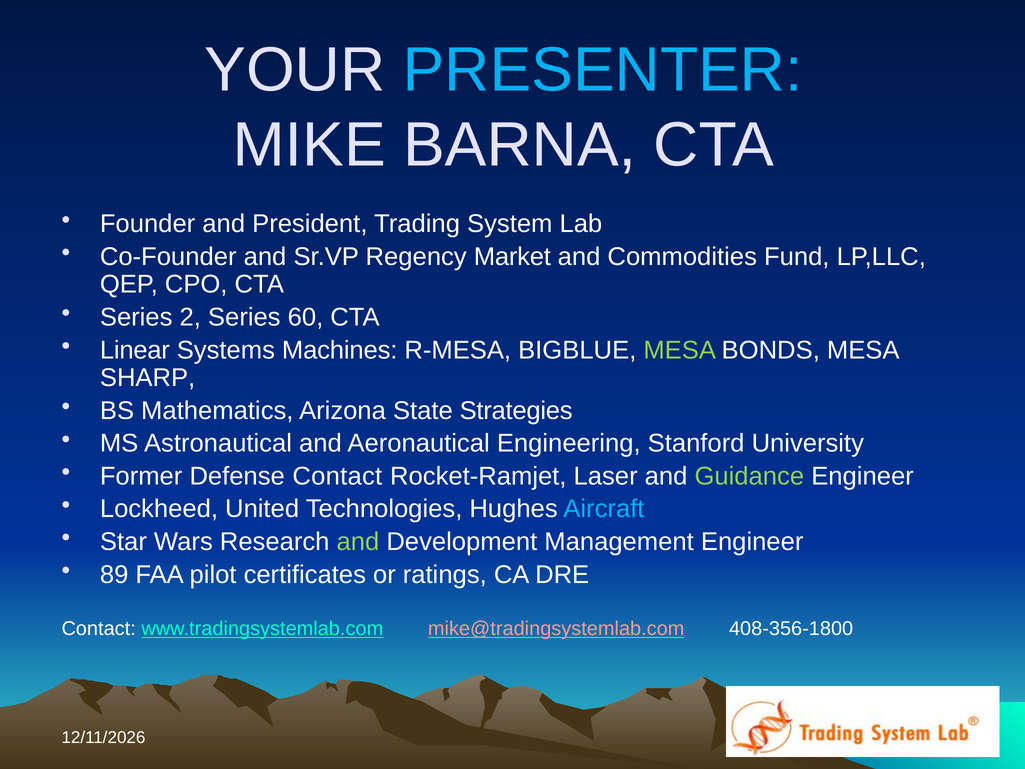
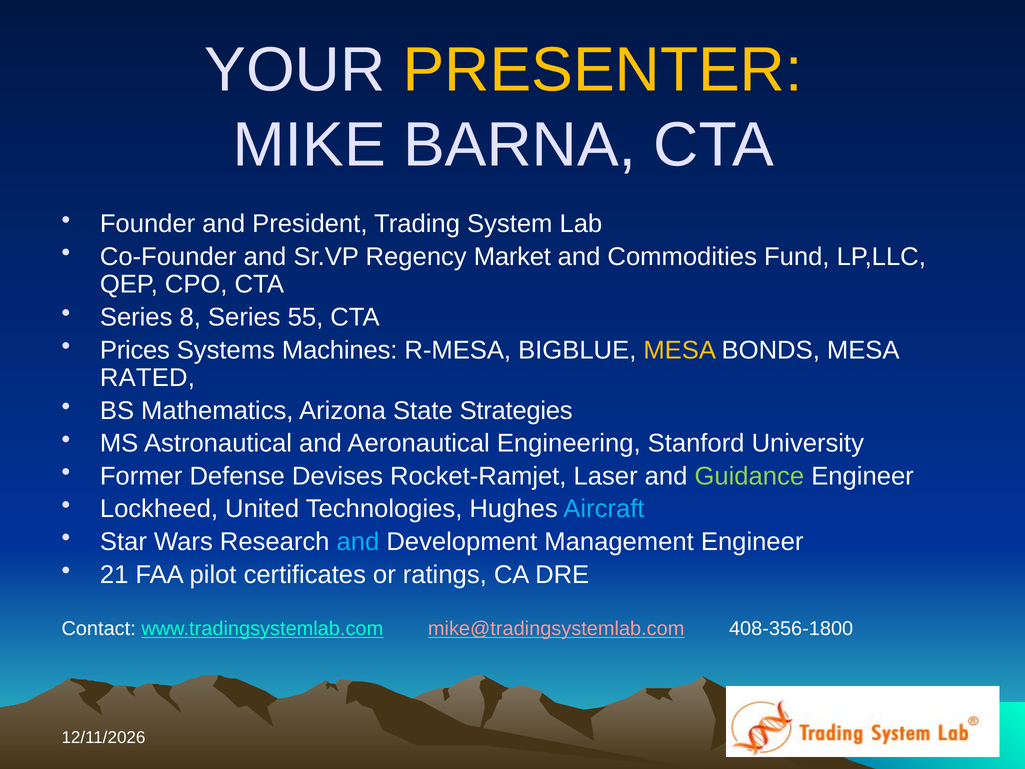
PRESENTER colour: light blue -> yellow
2: 2 -> 8
60: 60 -> 55
Linear: Linear -> Prices
MESA at (680, 350) colour: light green -> yellow
SHARP: SHARP -> RATED
Defense Contact: Contact -> Devises
and at (358, 542) colour: light green -> light blue
89: 89 -> 21
